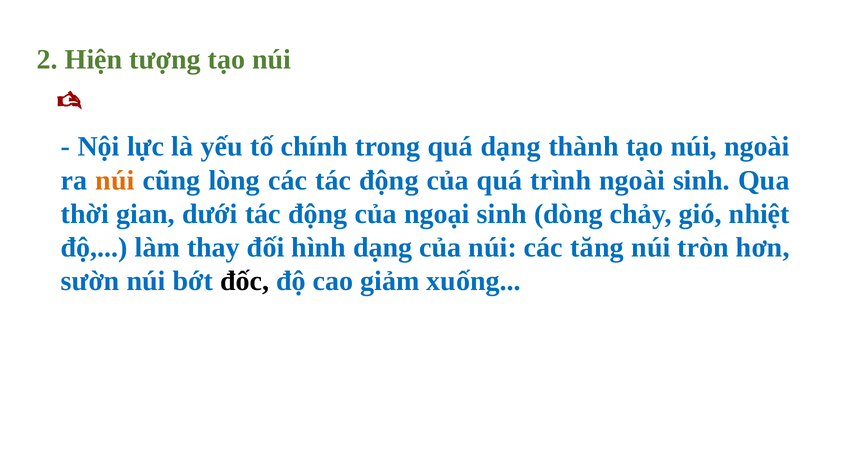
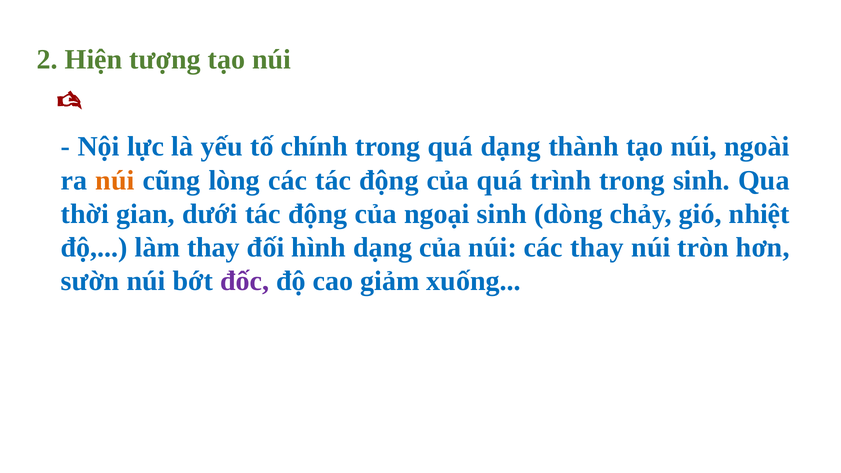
trình ngoài: ngoài -> trong
các tăng: tăng -> thay
đốc colour: black -> purple
